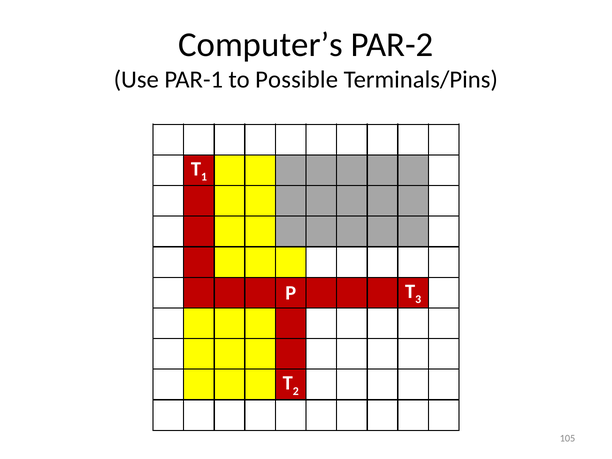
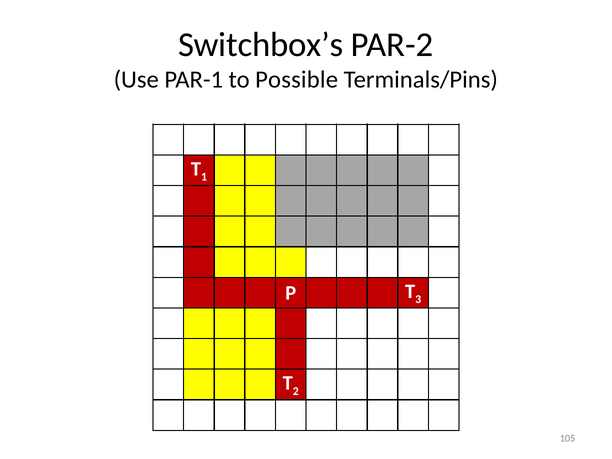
Computer’s: Computer’s -> Switchbox’s
